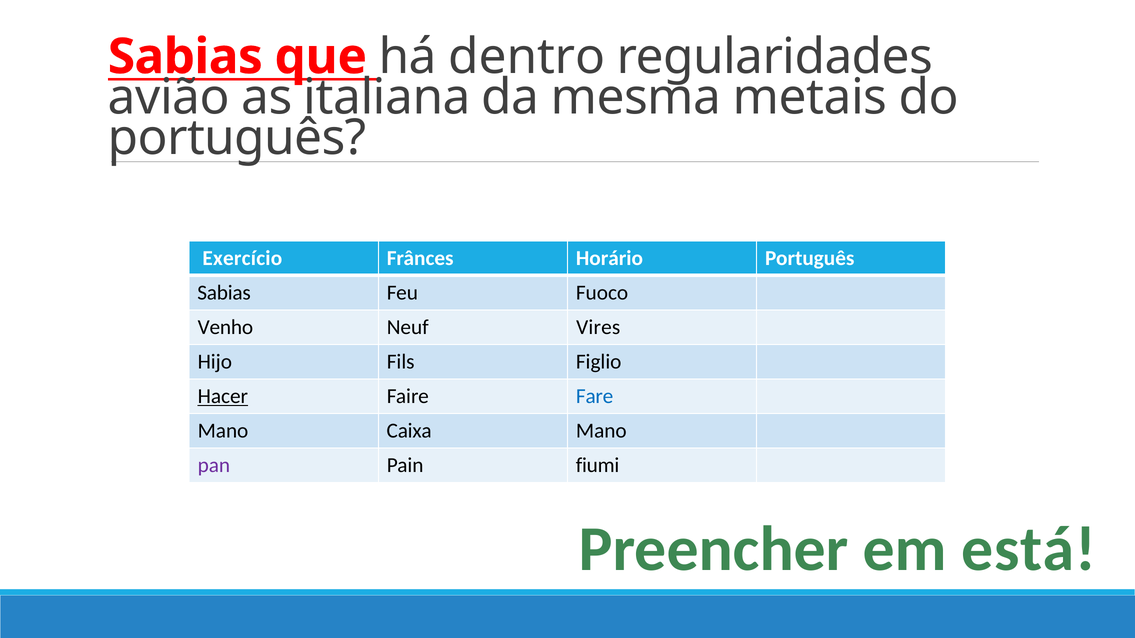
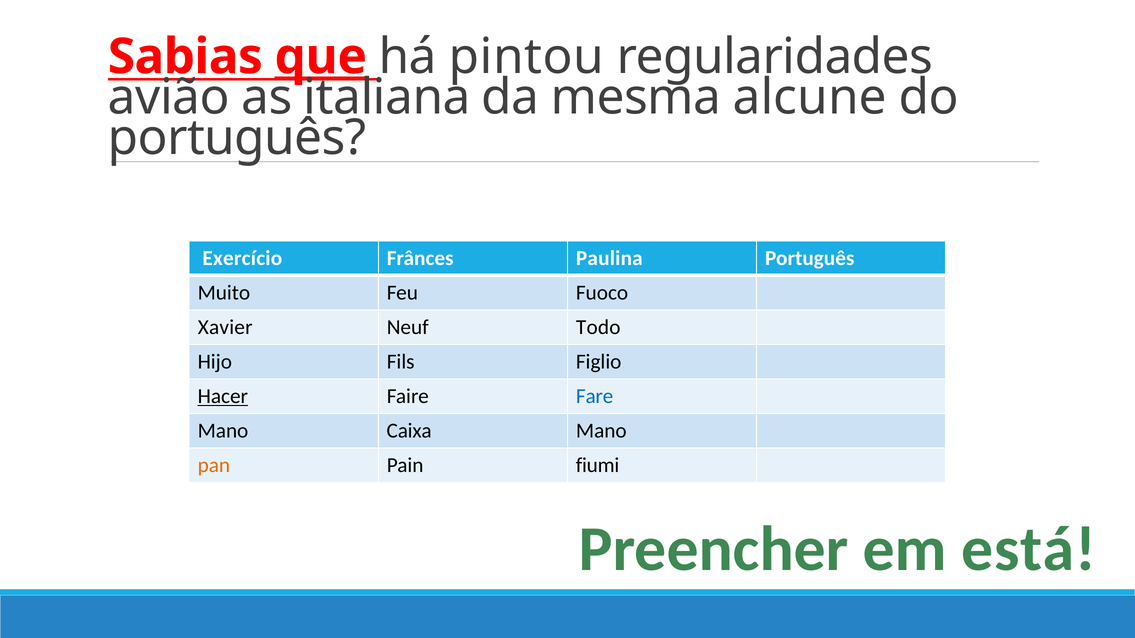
que underline: none -> present
dentro: dentro -> pintou
metais: metais -> alcune
Horário: Horário -> Paulina
Sabias at (224, 293): Sabias -> Muito
Venho: Venho -> Xavier
Vires: Vires -> Todo
pan colour: purple -> orange
